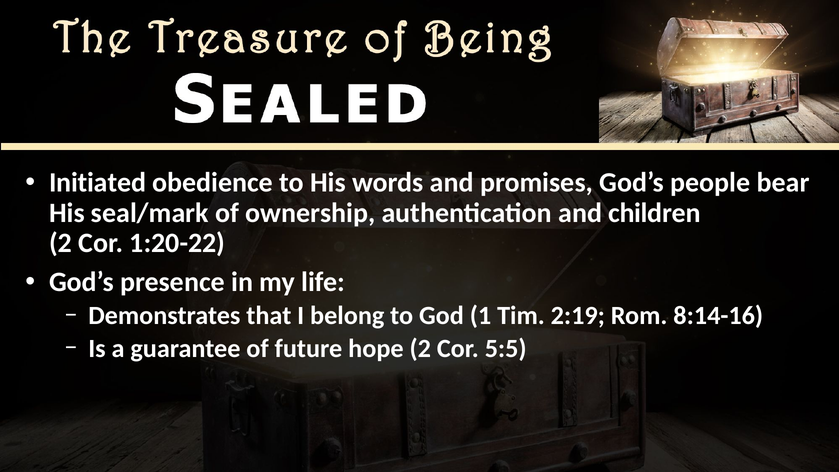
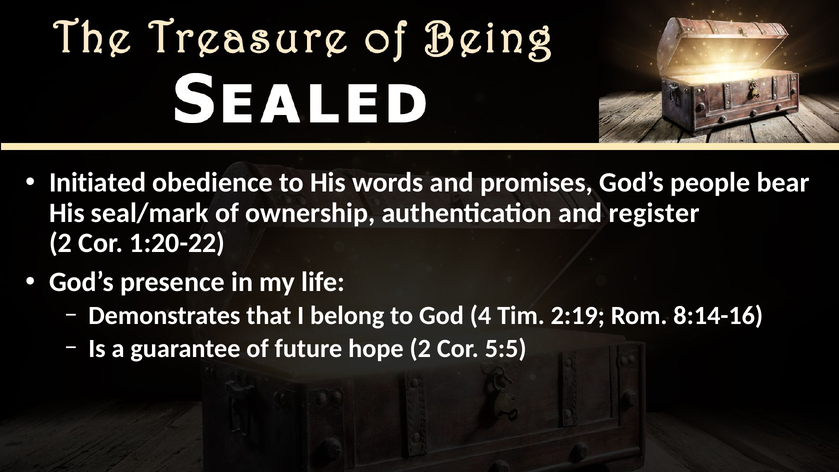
children: children -> register
1: 1 -> 4
